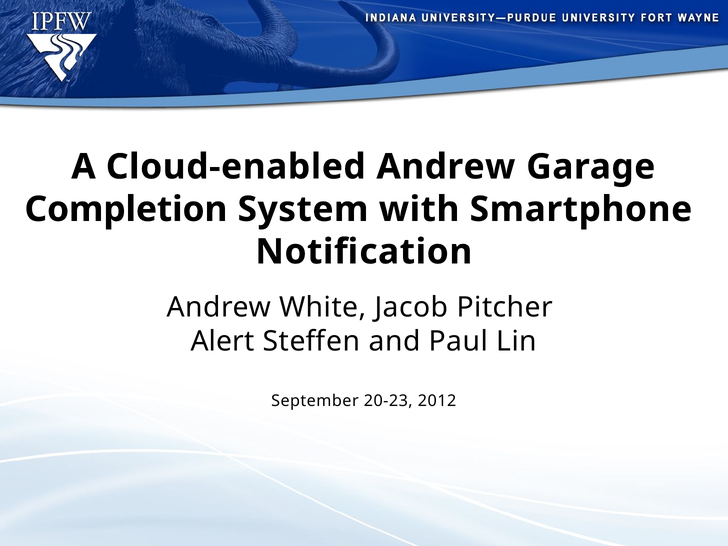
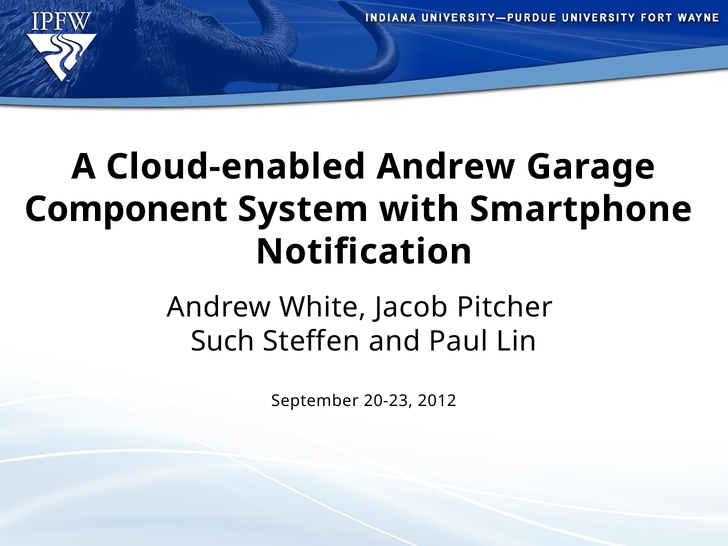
Completion: Completion -> Component
Alert: Alert -> Such
